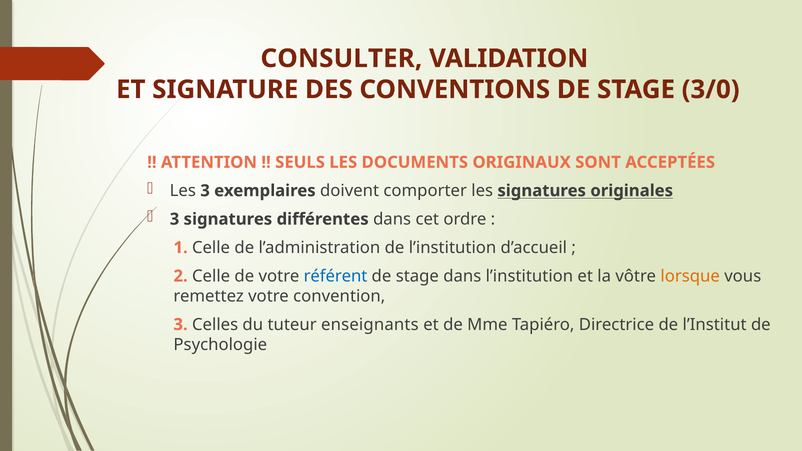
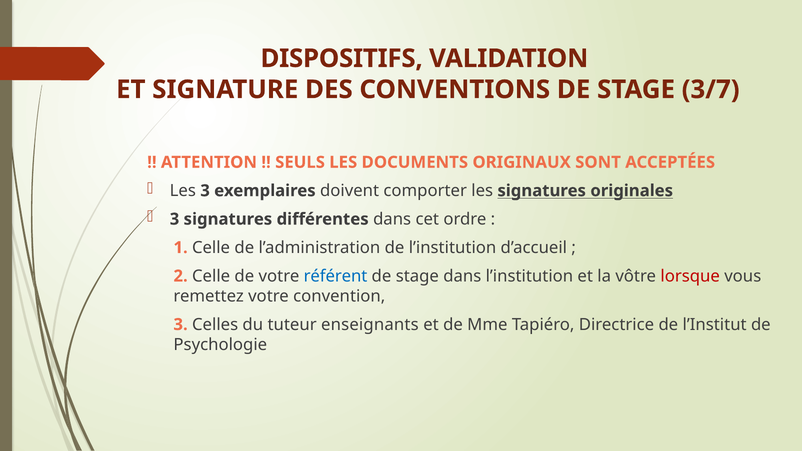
CONSULTER: CONSULTER -> DISPOSITIFS
3/0: 3/0 -> 3/7
lorsque colour: orange -> red
